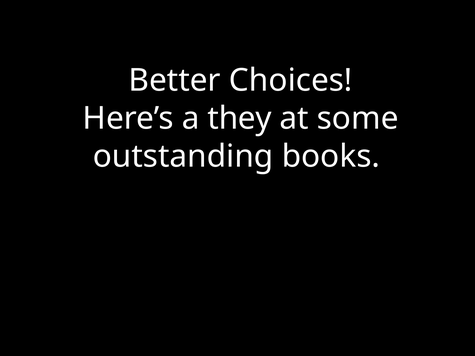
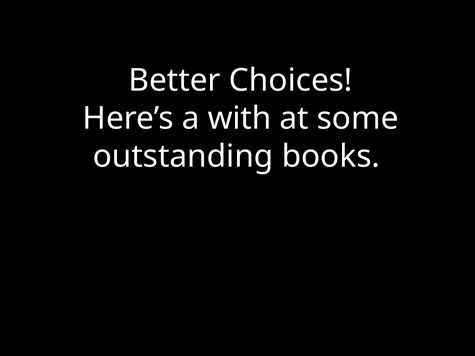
they: they -> with
